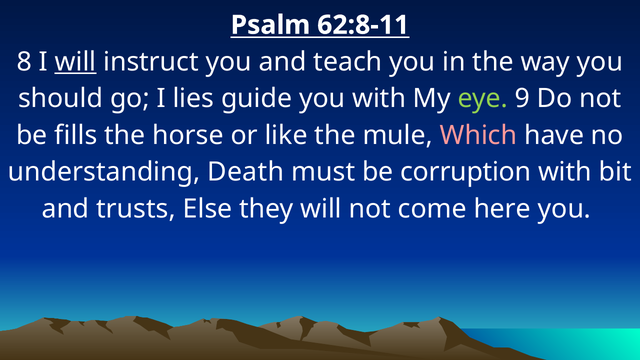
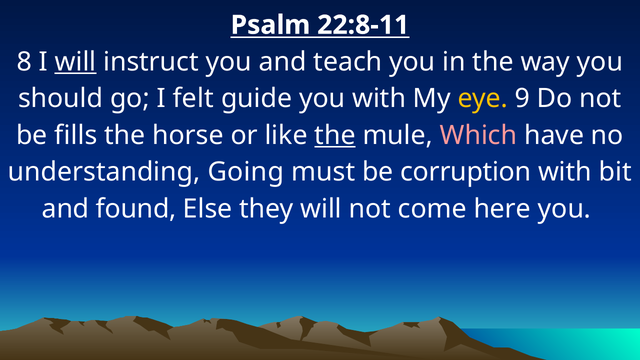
62:8-11: 62:8-11 -> 22:8-11
lies: lies -> felt
eye colour: light green -> yellow
the at (335, 135) underline: none -> present
Death: Death -> Going
trusts: trusts -> found
